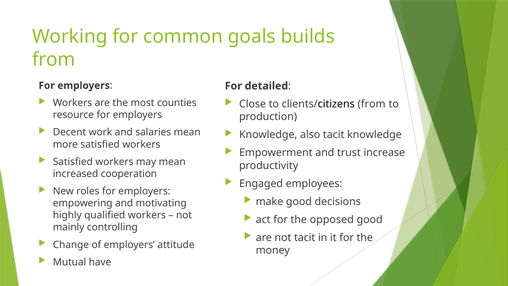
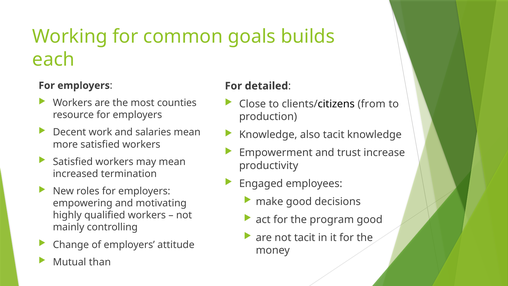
from at (54, 59): from -> each
cooperation: cooperation -> termination
opposed: opposed -> program
have: have -> than
